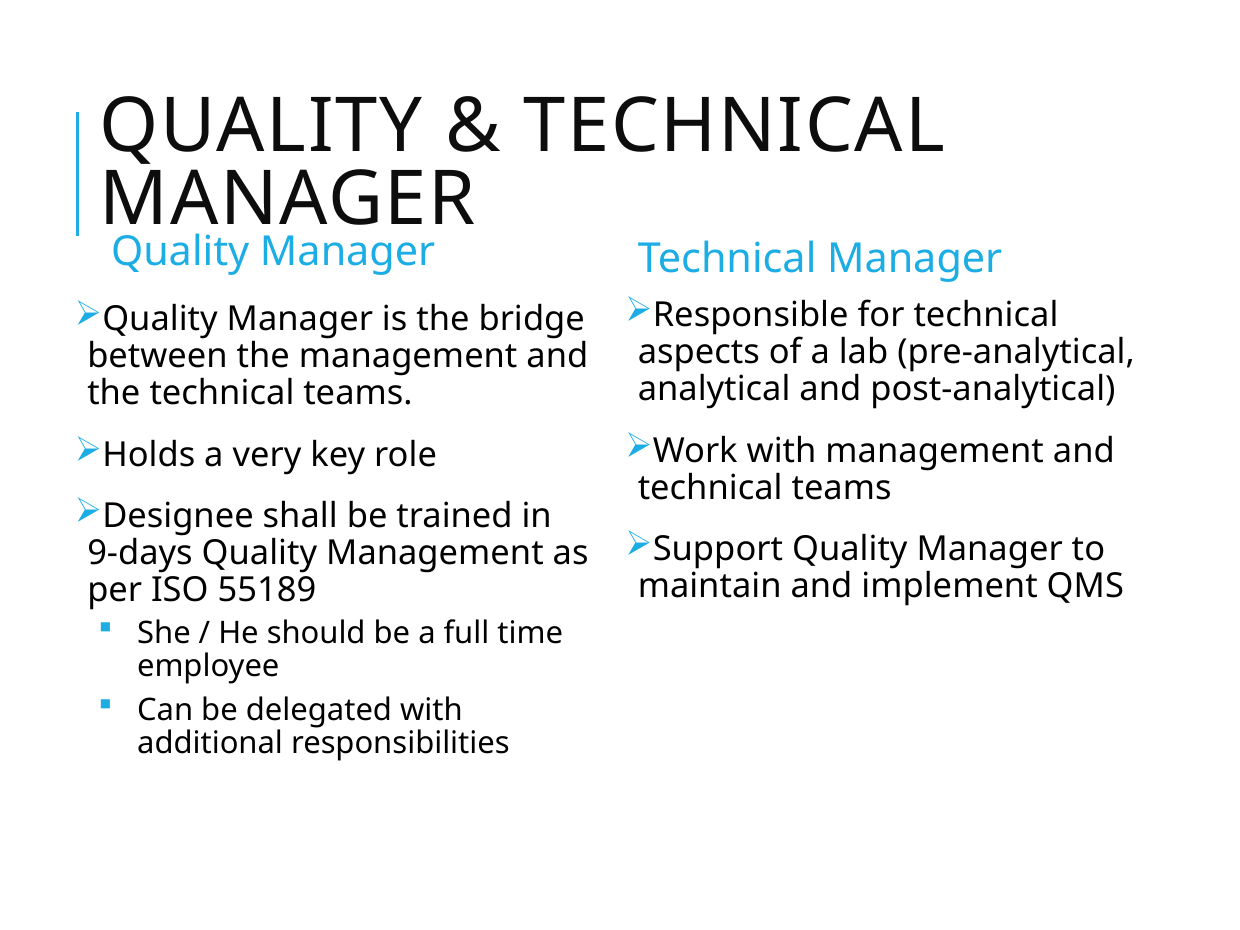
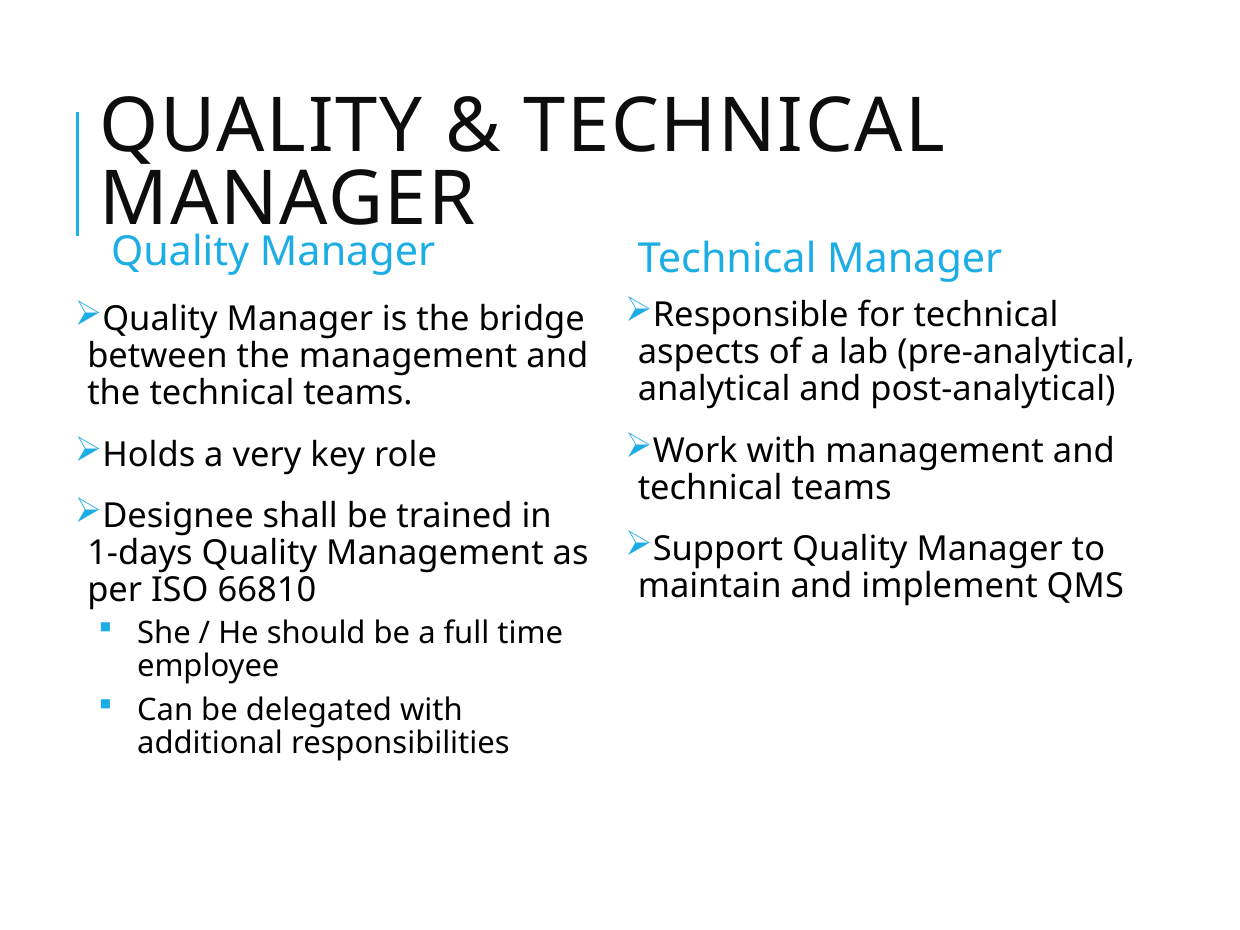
9-days: 9-days -> 1-days
55189: 55189 -> 66810
